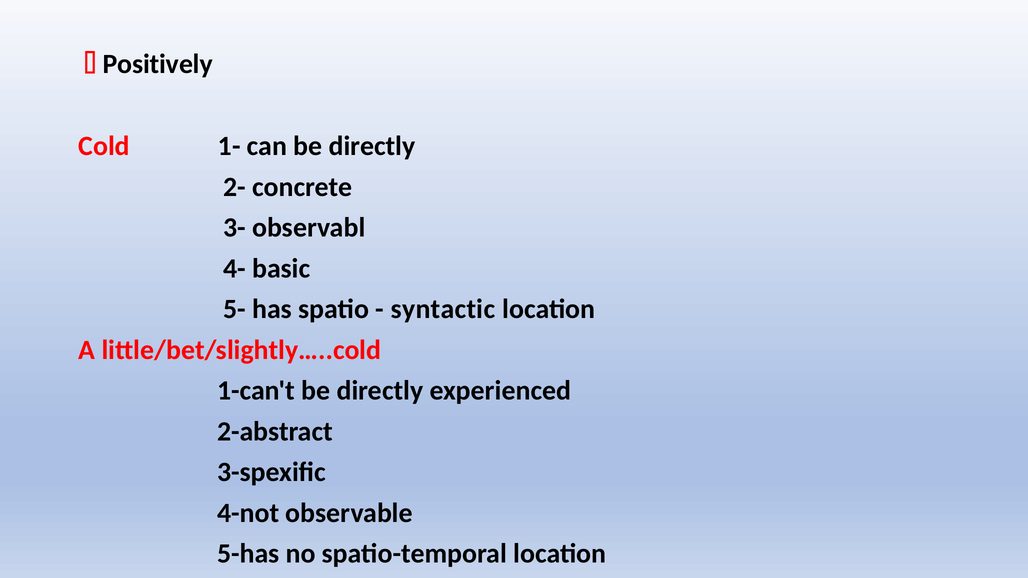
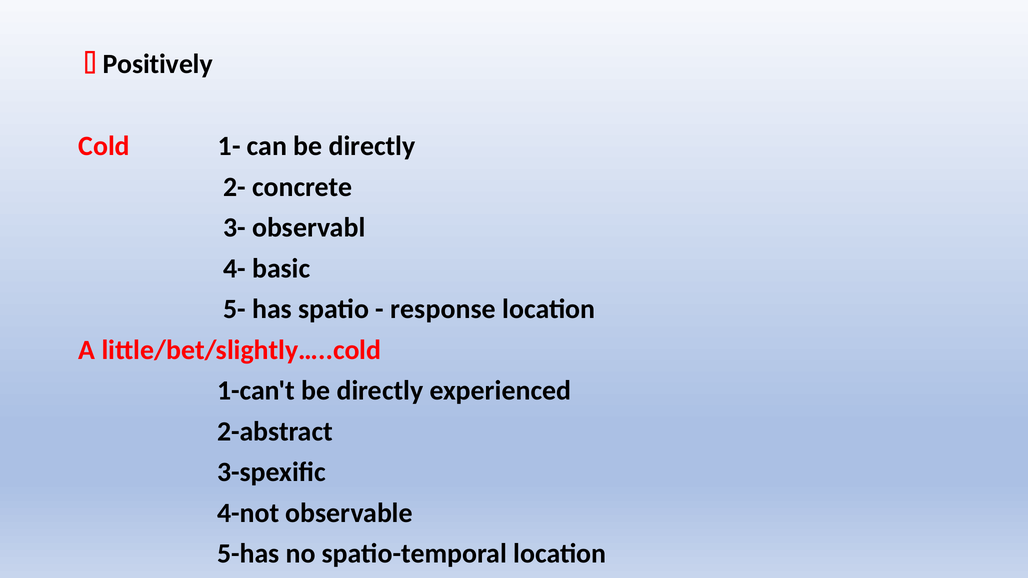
syntactic: syntactic -> response
